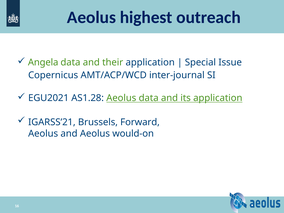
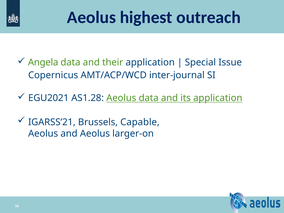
Forward: Forward -> Capable
would-on: would-on -> larger-on
